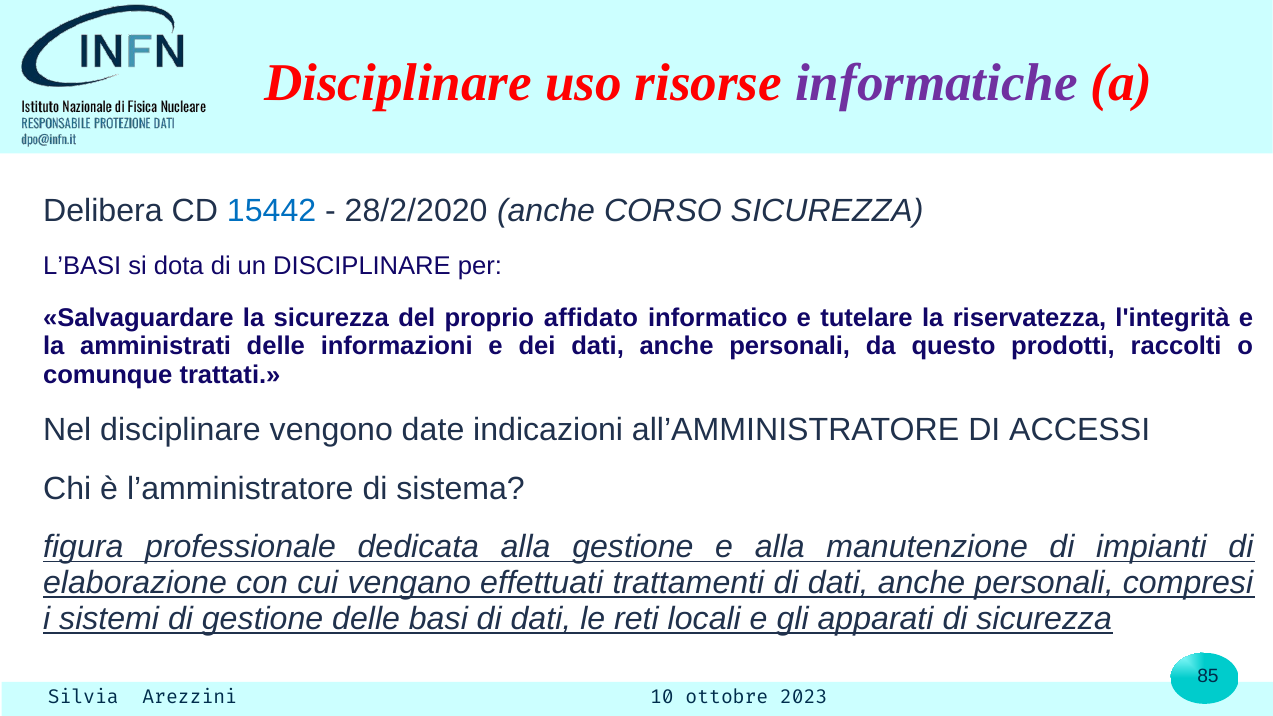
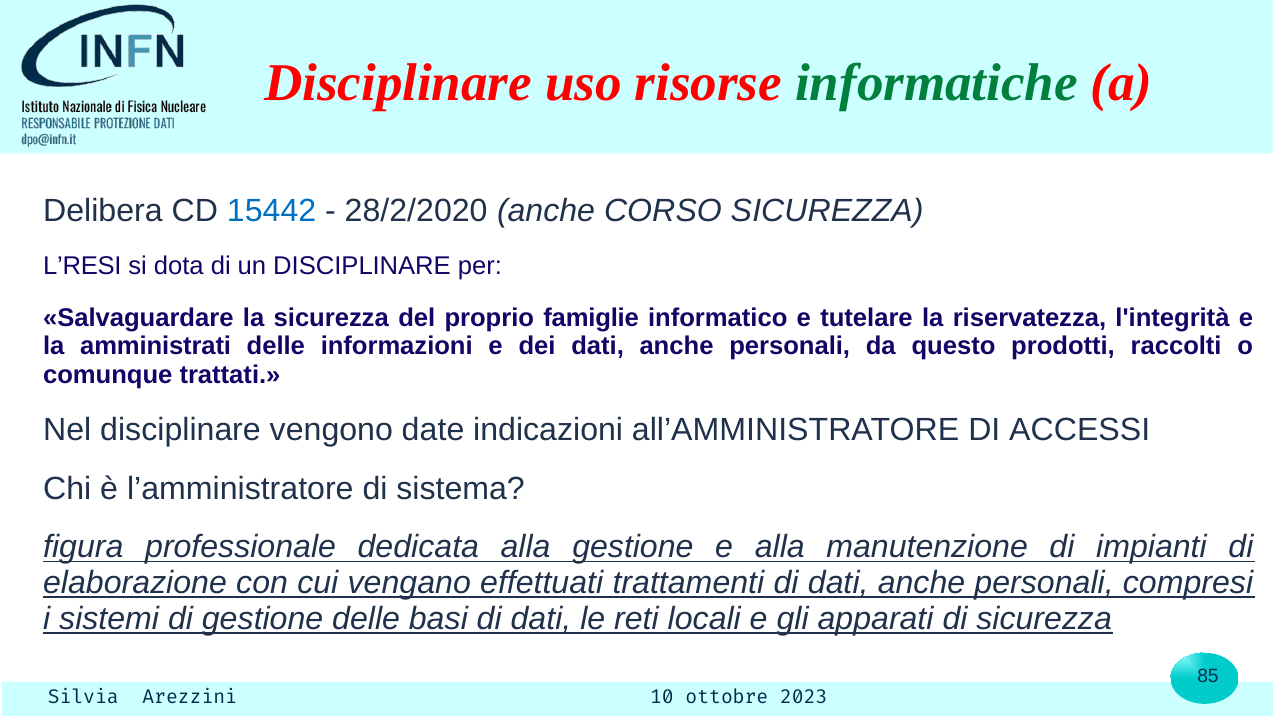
informatiche colour: purple -> green
L’BASI: L’BASI -> L’RESI
affidato: affidato -> famiglie
